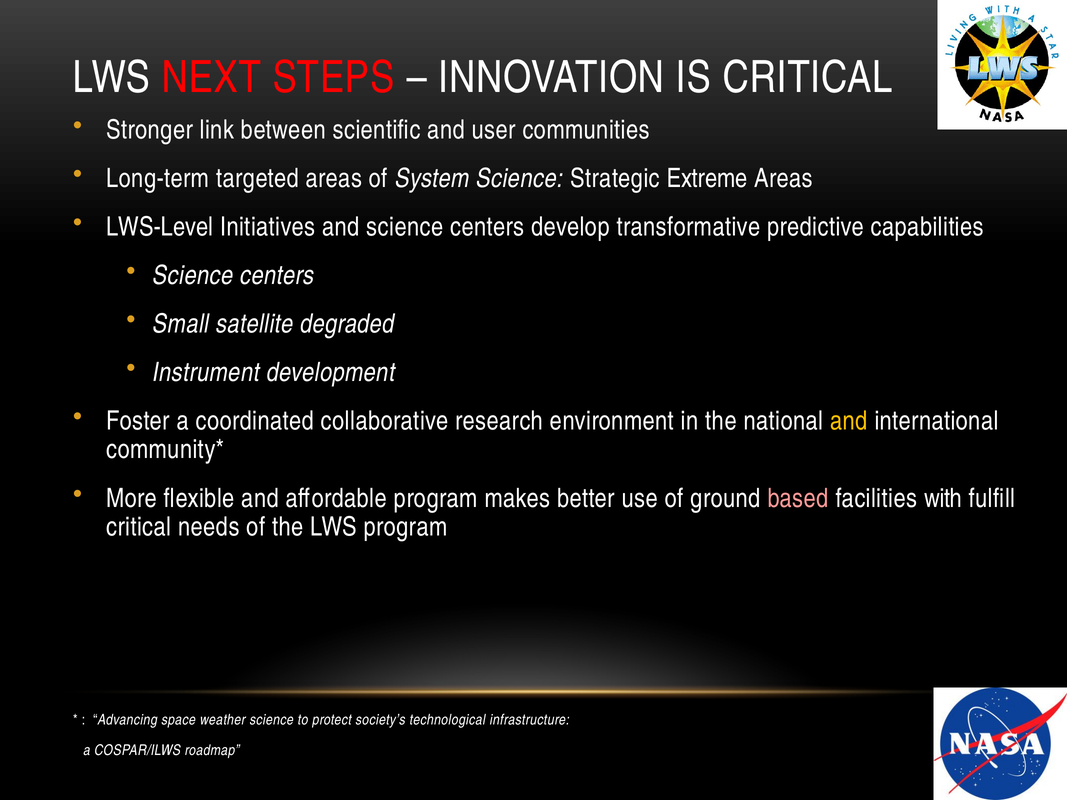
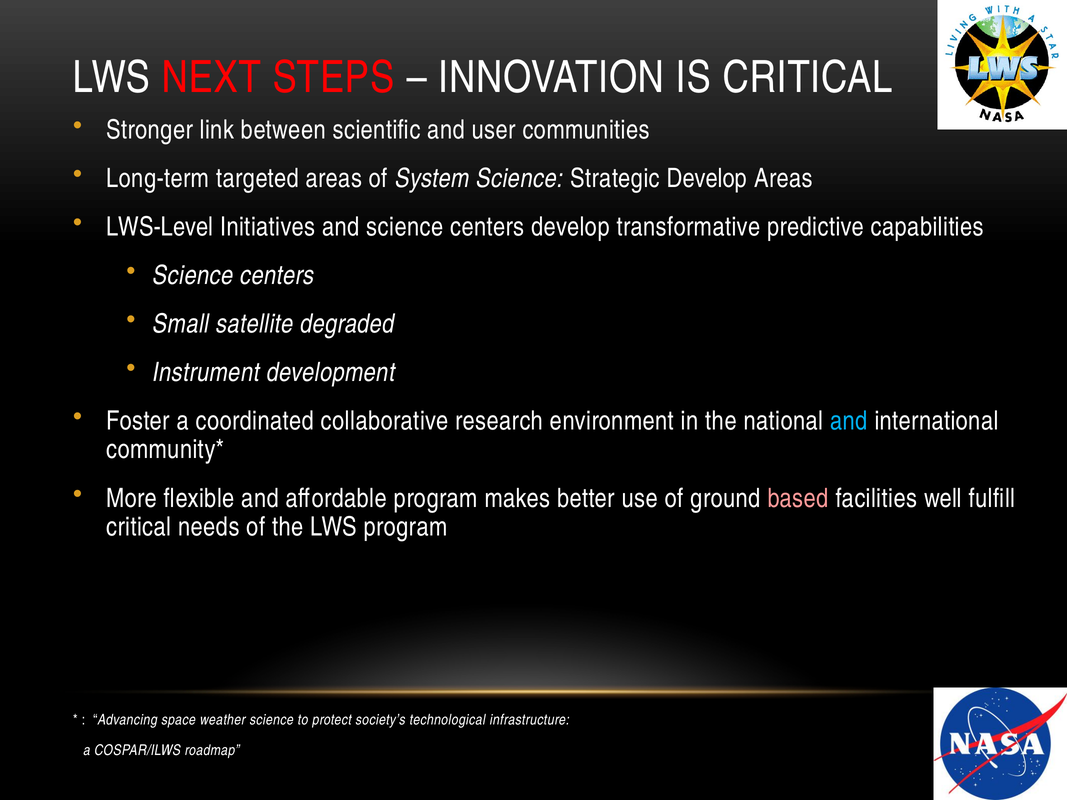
Strategic Extreme: Extreme -> Develop
and at (849, 421) colour: yellow -> light blue
with: with -> well
